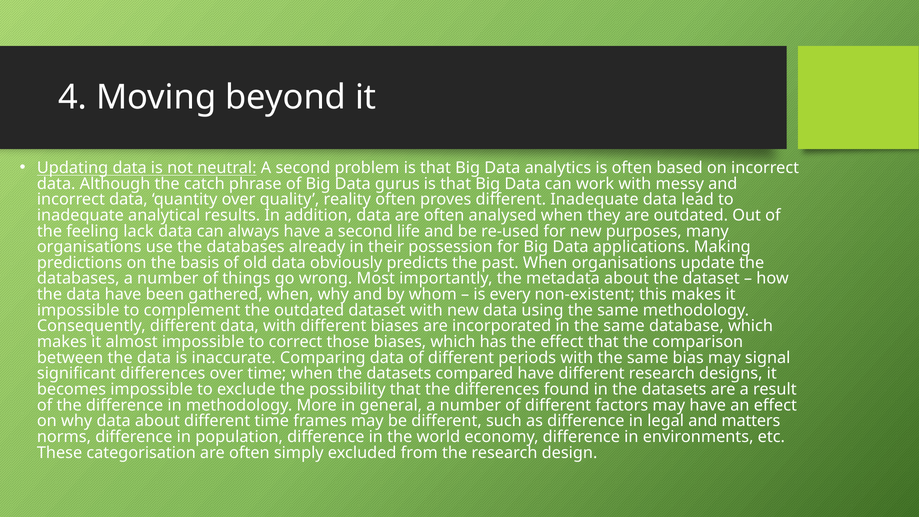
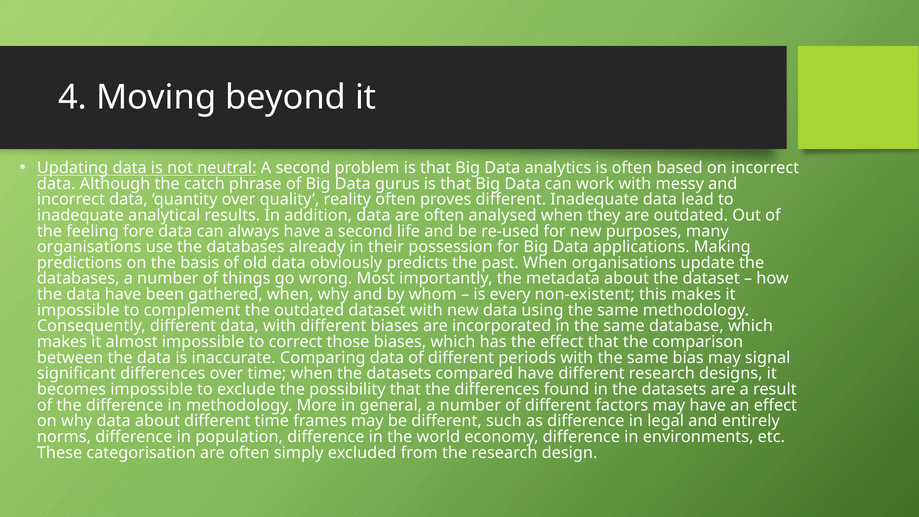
lack: lack -> fore
matters: matters -> entirely
